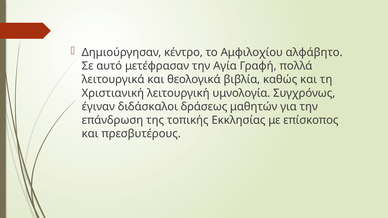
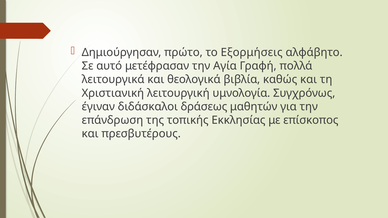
κέντρο: κέντρο -> πρώτο
Αμφιλοχίου: Αμφιλοχίου -> Εξορμήσεις
